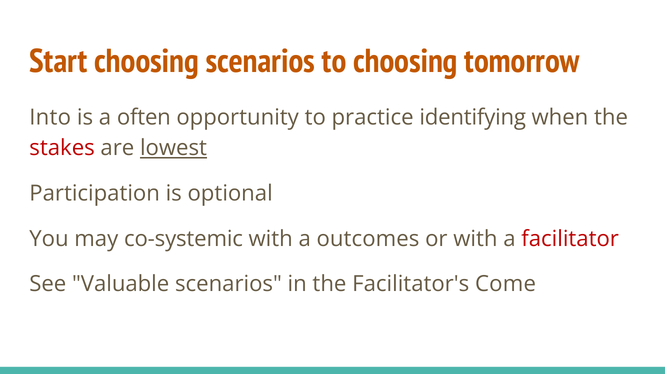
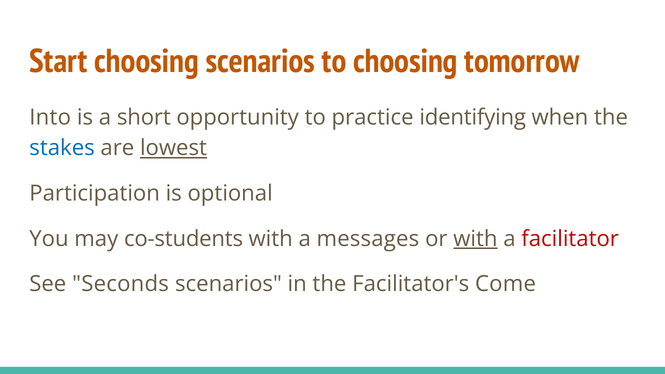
often: often -> short
stakes colour: red -> blue
co-systemic: co-systemic -> co-students
outcomes: outcomes -> messages
with at (475, 239) underline: none -> present
Valuable: Valuable -> Seconds
